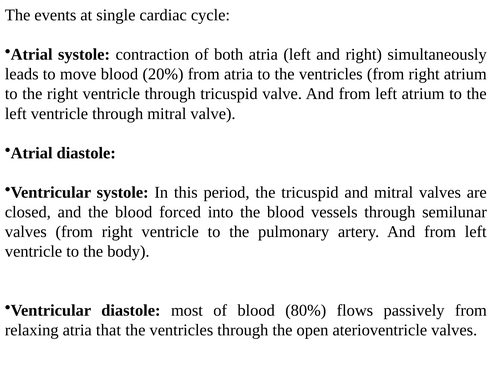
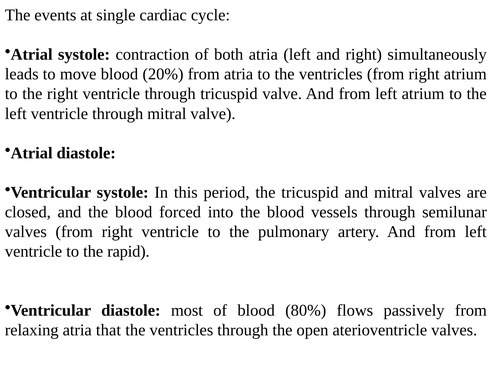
body: body -> rapid
